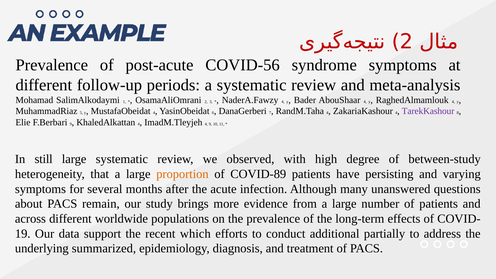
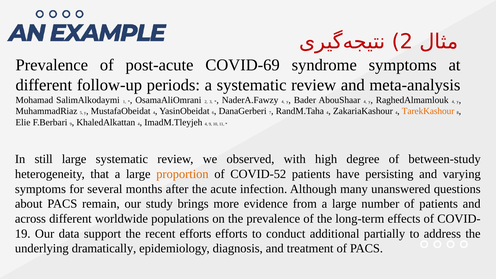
COVID-56: COVID-56 -> COVID-69
TarekKashour colour: purple -> orange
COVID-89: COVID-89 -> COVID-52
recent which: which -> efforts
summarized: summarized -> dramatically
